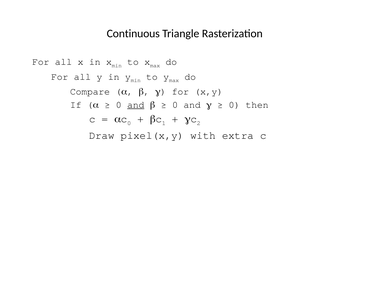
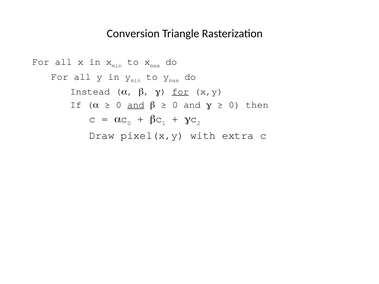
Continuous: Continuous -> Conversion
Compare: Compare -> Instead
for at (180, 92) underline: none -> present
